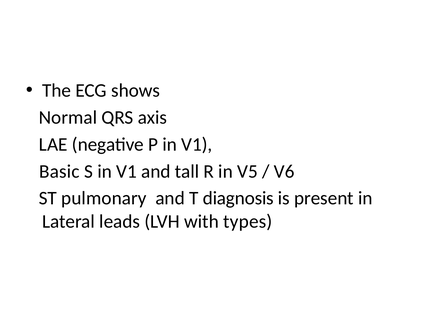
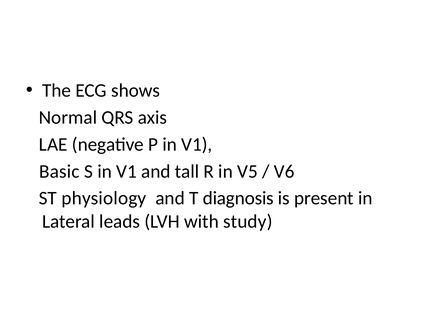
pulmonary: pulmonary -> physiology
types: types -> study
